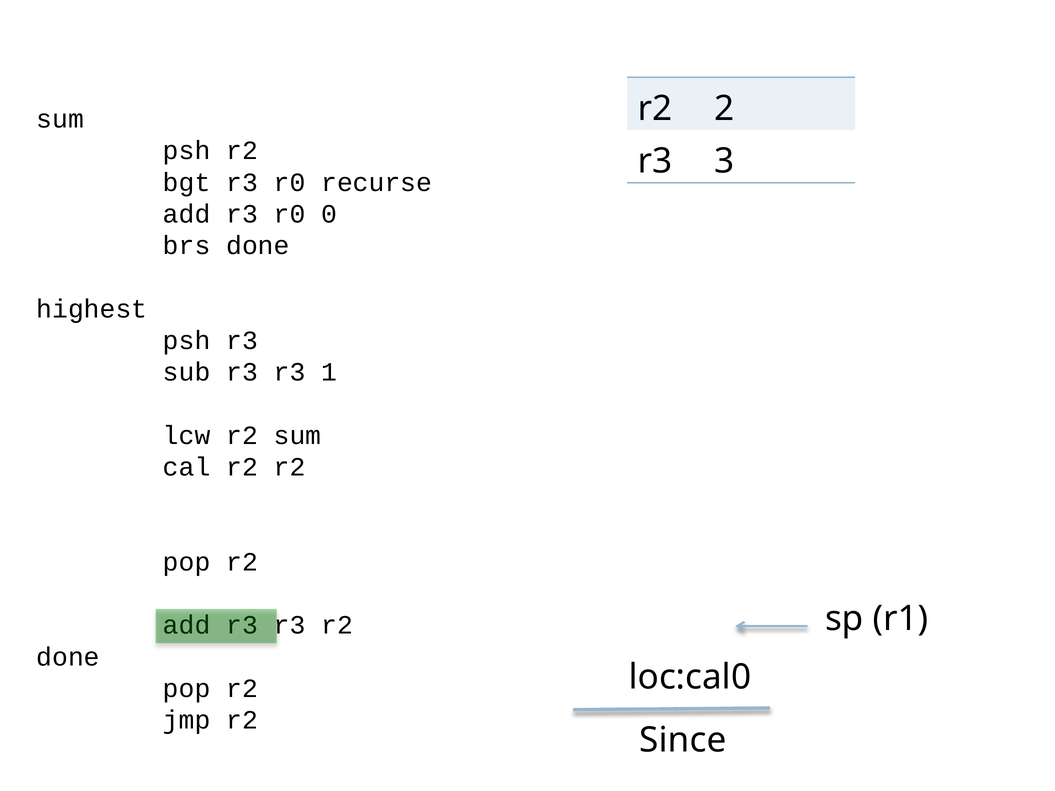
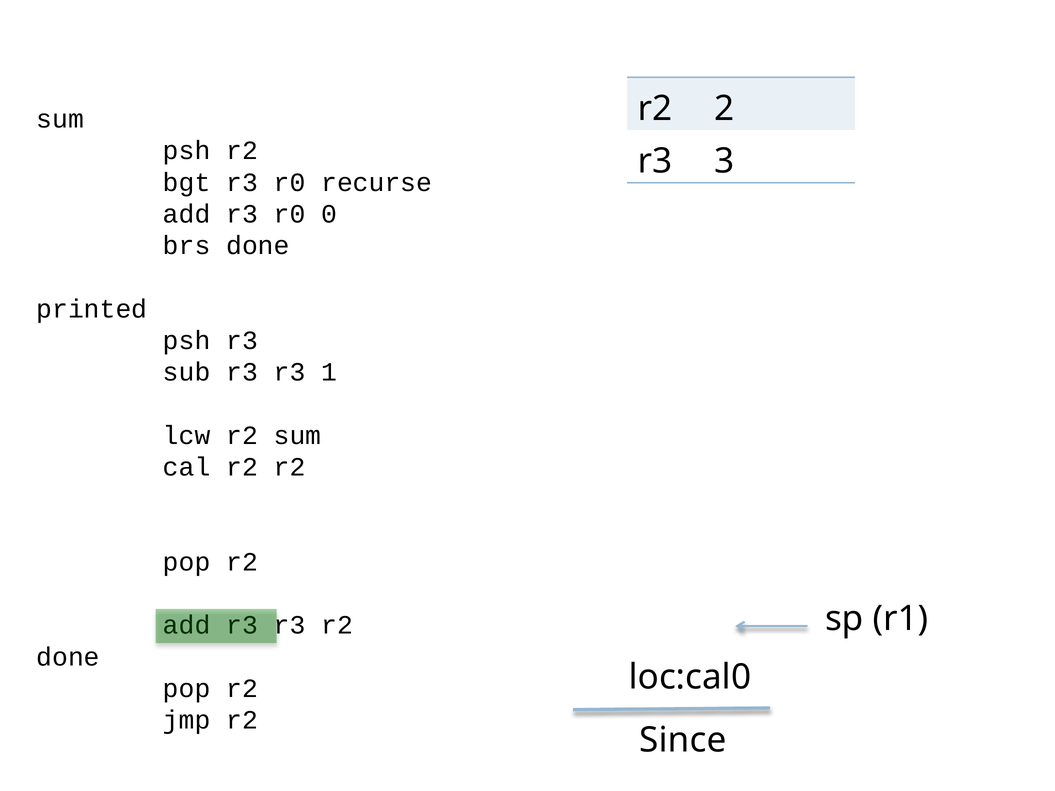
highest: highest -> printed
